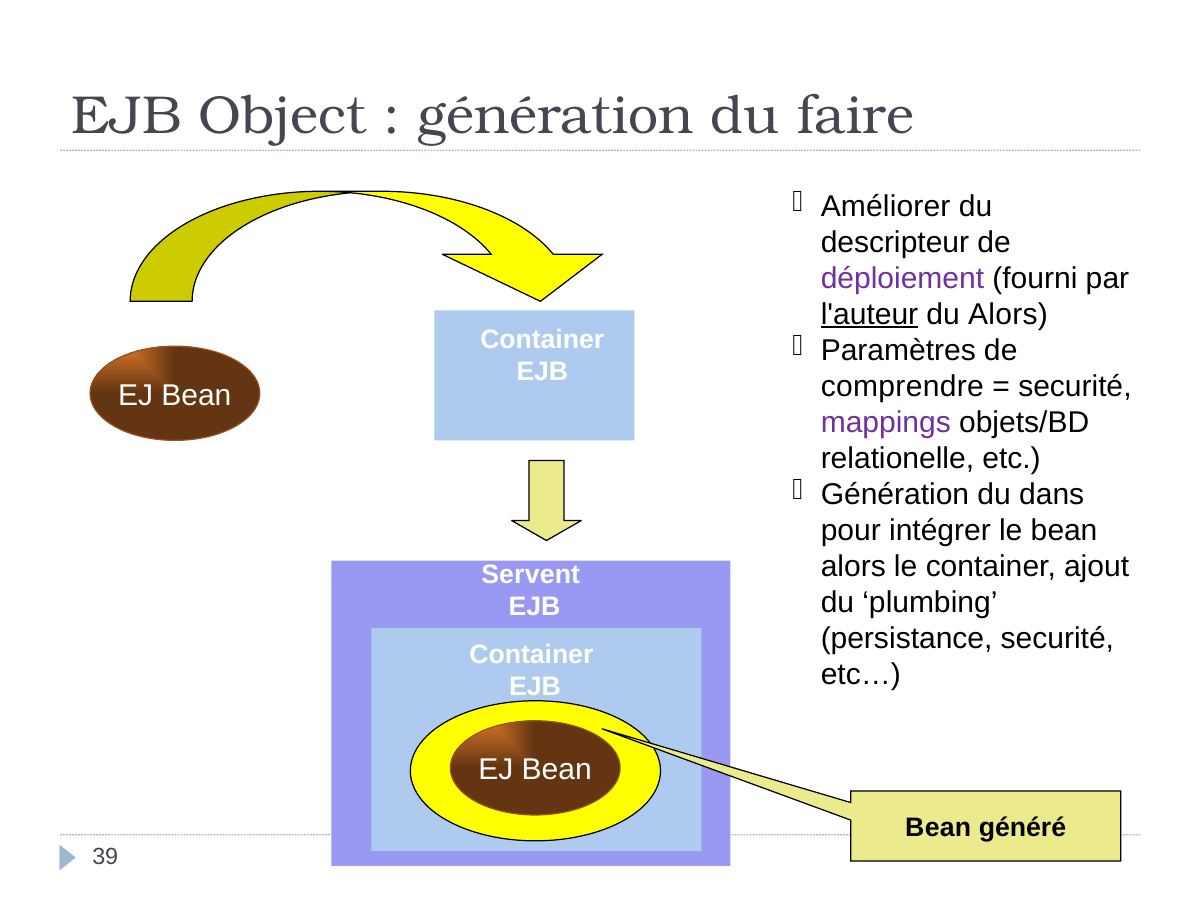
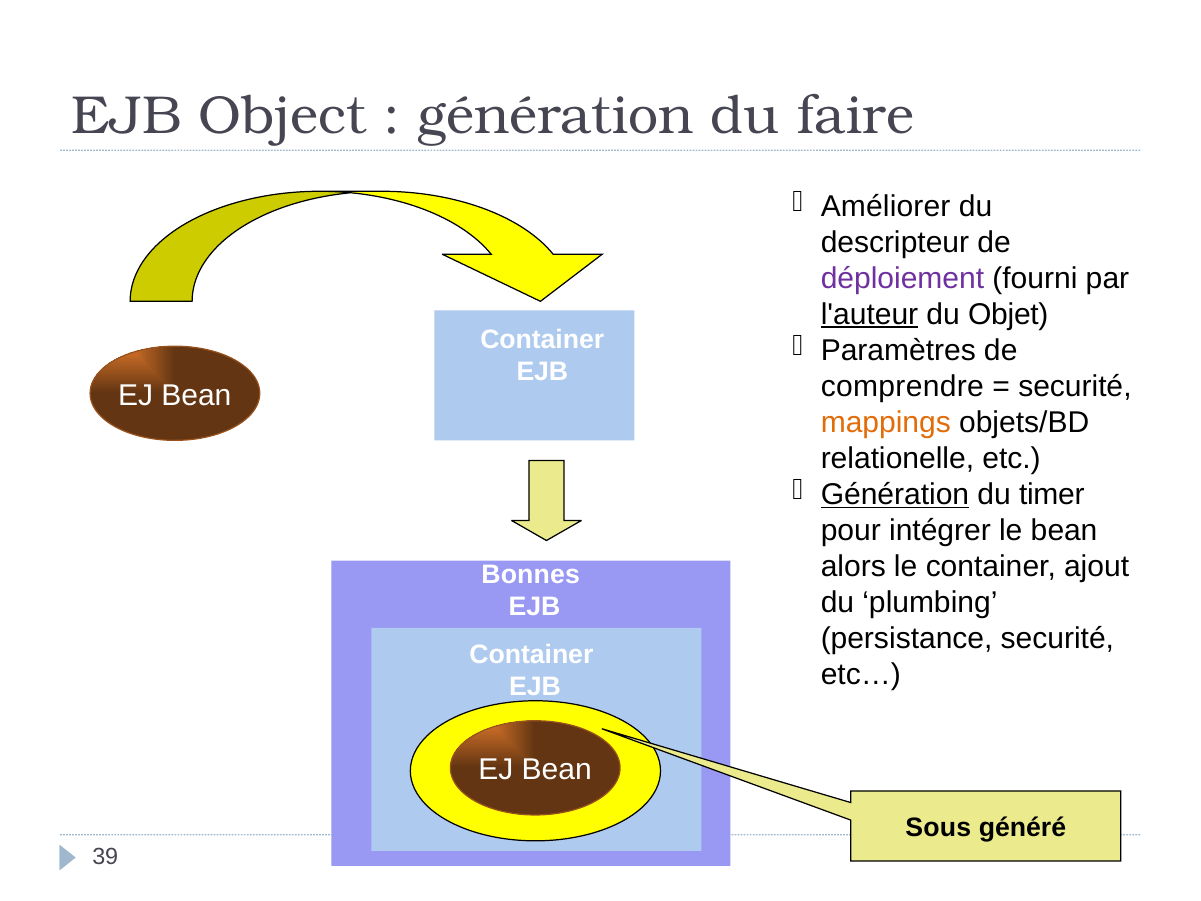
du Alors: Alors -> Objet
mappings colour: purple -> orange
Génération at (895, 494) underline: none -> present
dans: dans -> timer
Servent: Servent -> Bonnes
Bean at (938, 828): Bean -> Sous
